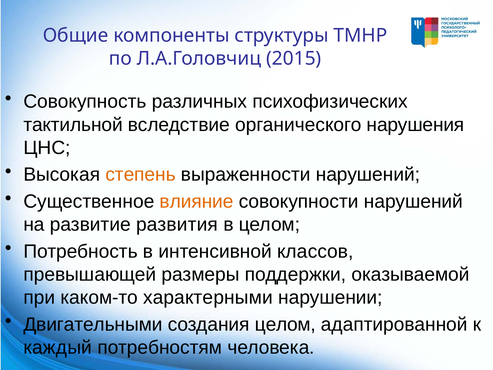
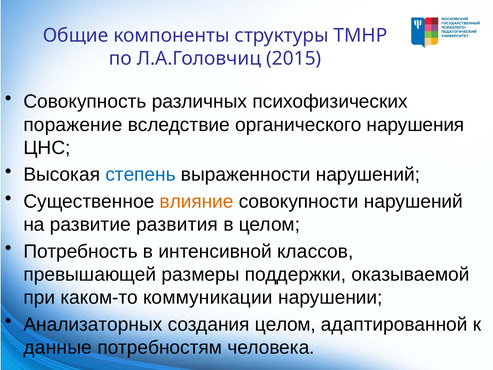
тактильной: тактильной -> поражение
степень colour: orange -> blue
характерными: характерными -> коммуникации
Двигательными: Двигательными -> Анализаторных
каждый: каждый -> данные
